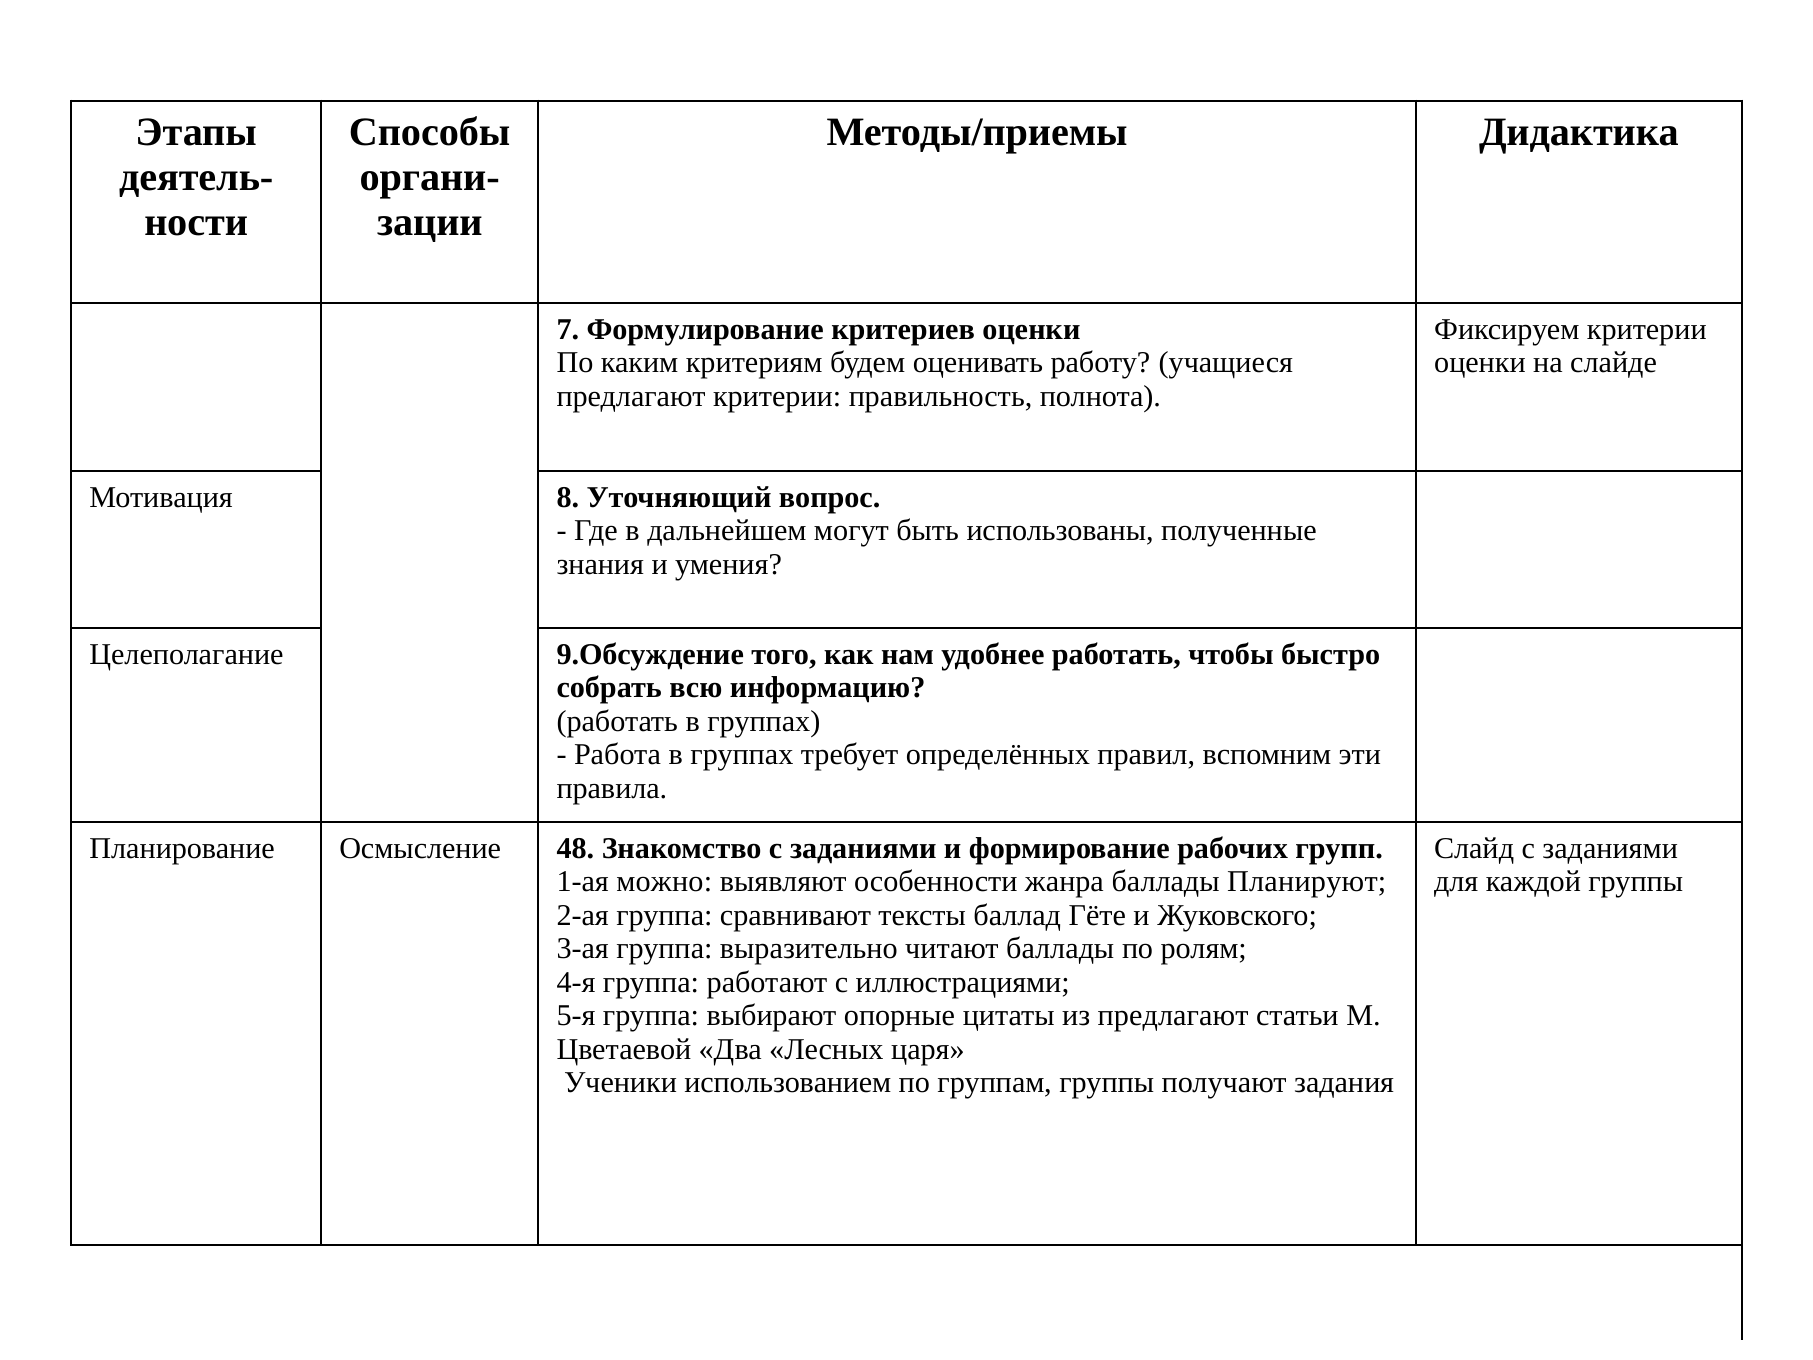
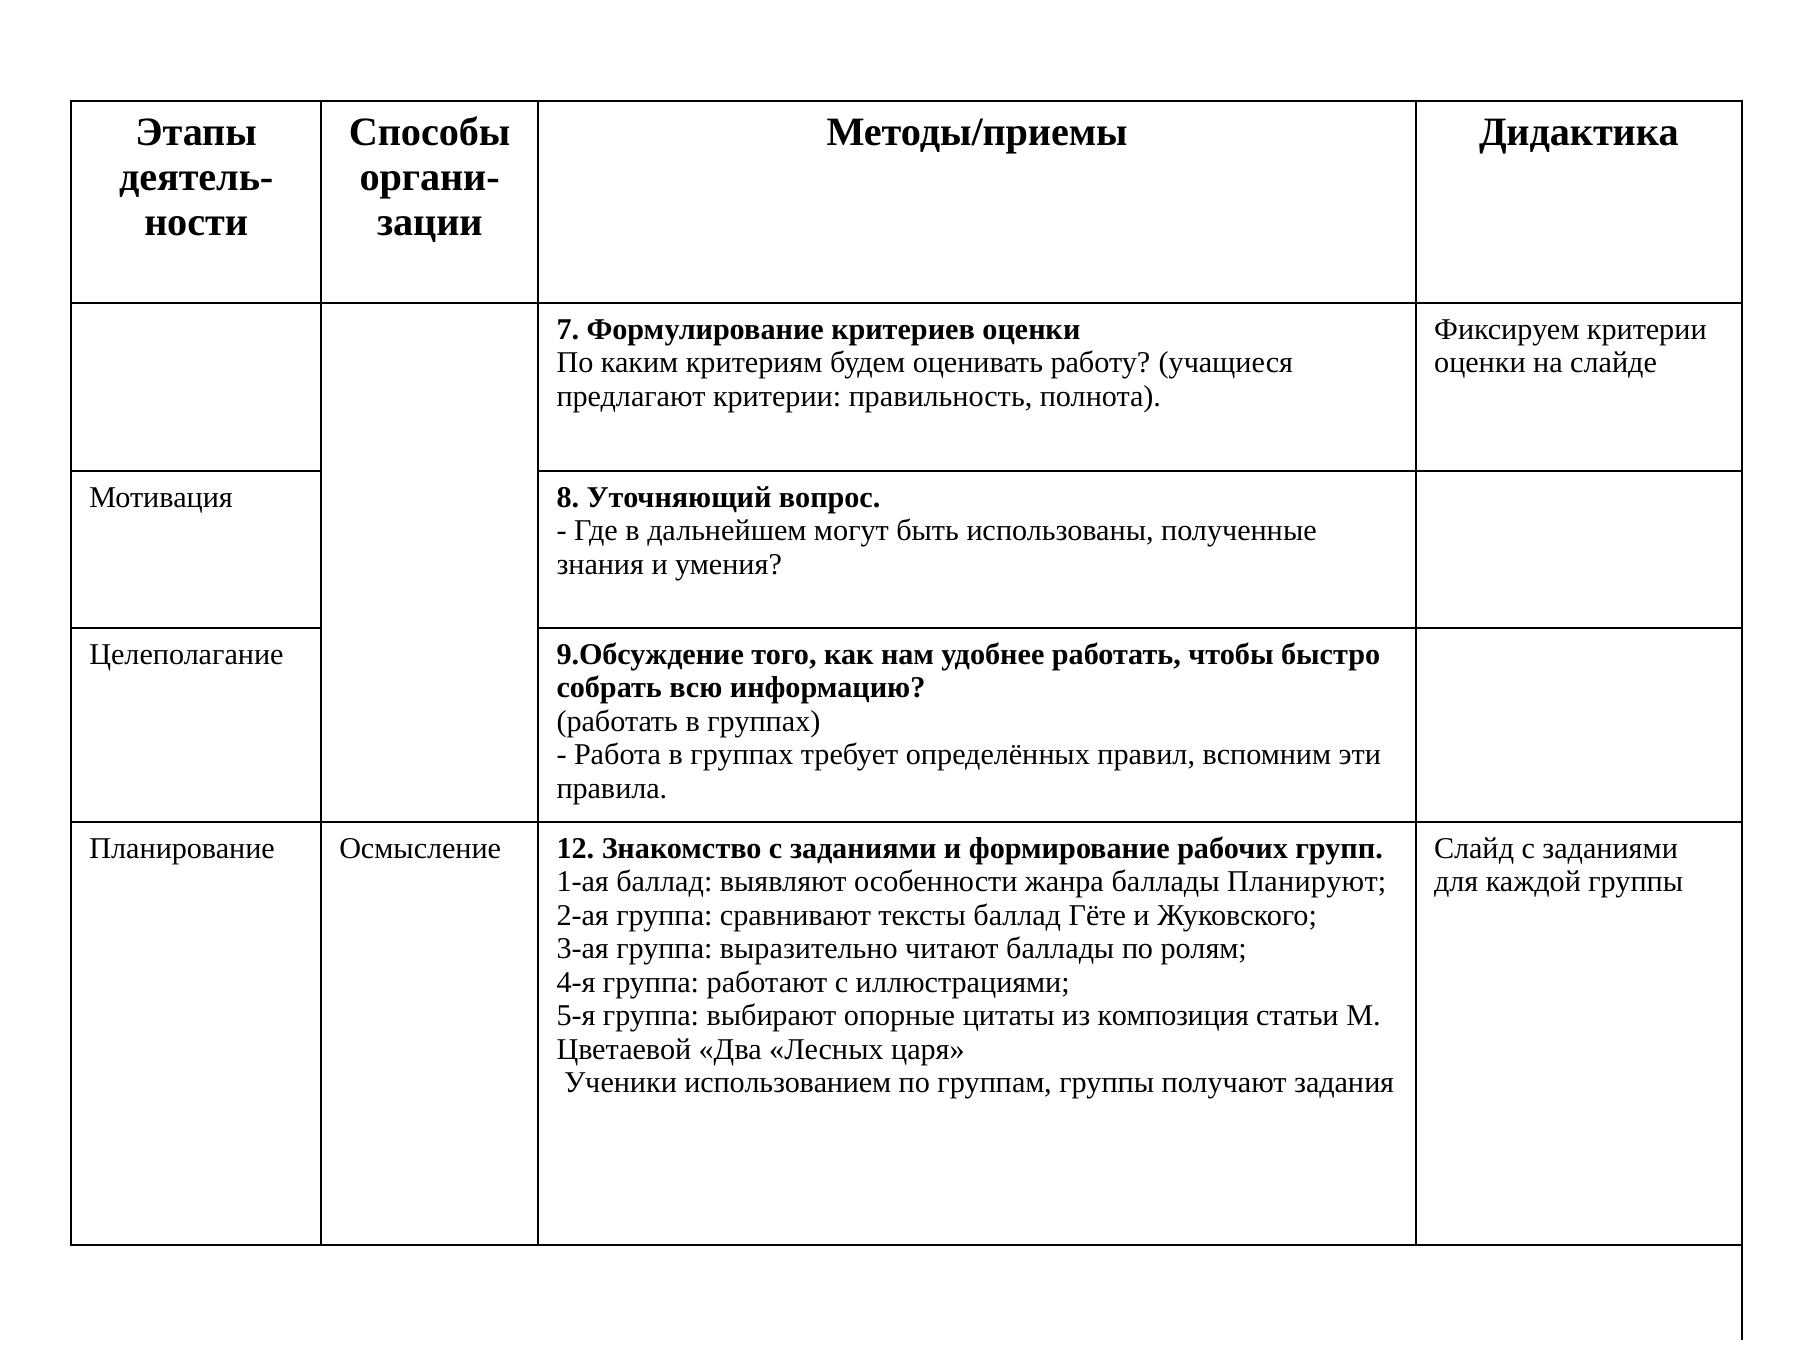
48: 48 -> 12
1-ая можно: можно -> баллад
из предлагают: предлагают -> композиция
